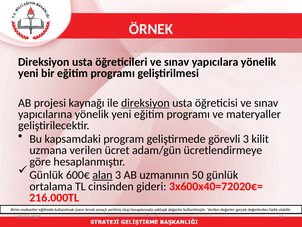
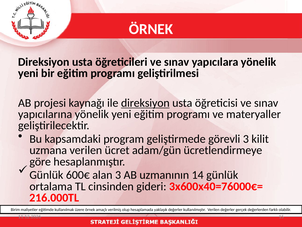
alan underline: present -> none
50: 50 -> 14
3x600x40=72020€=: 3x600x40=72020€= -> 3x600x40=76000€=
